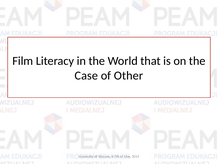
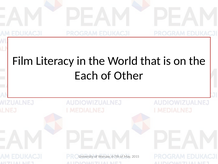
Case: Case -> Each
